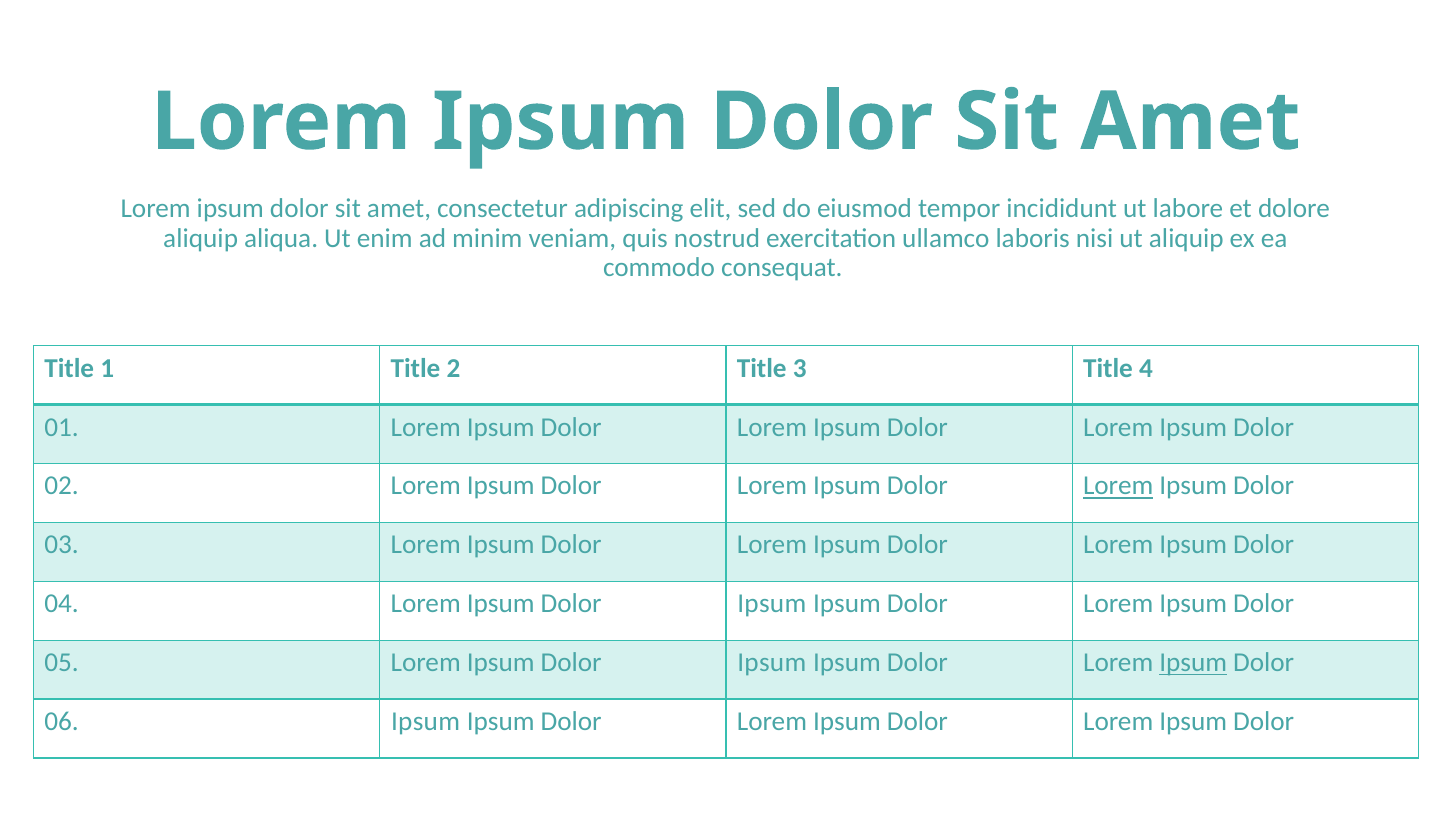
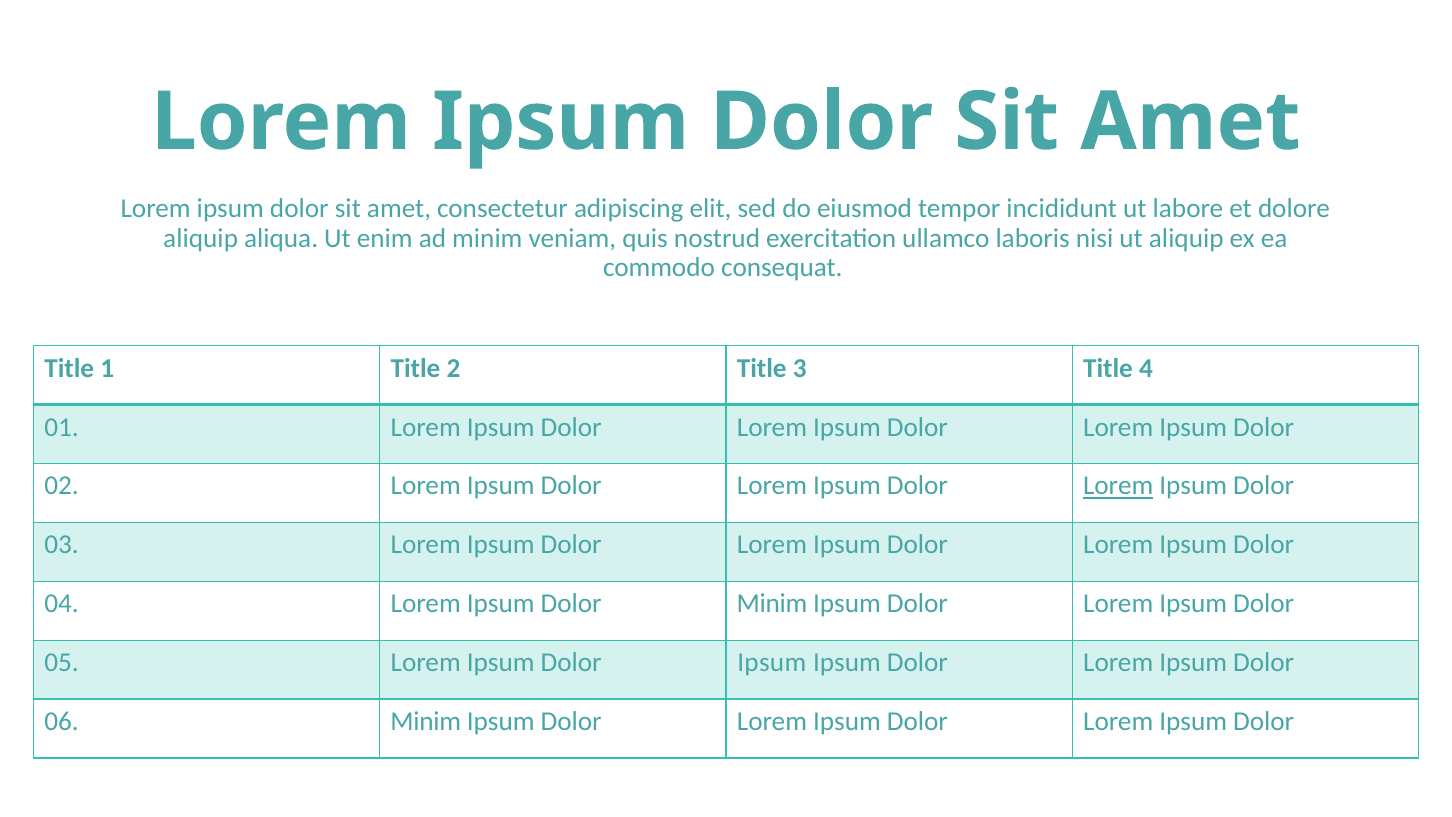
Ipsum at (772, 604): Ipsum -> Minim
Ipsum at (1193, 662) underline: present -> none
06 Ipsum: Ipsum -> Minim
